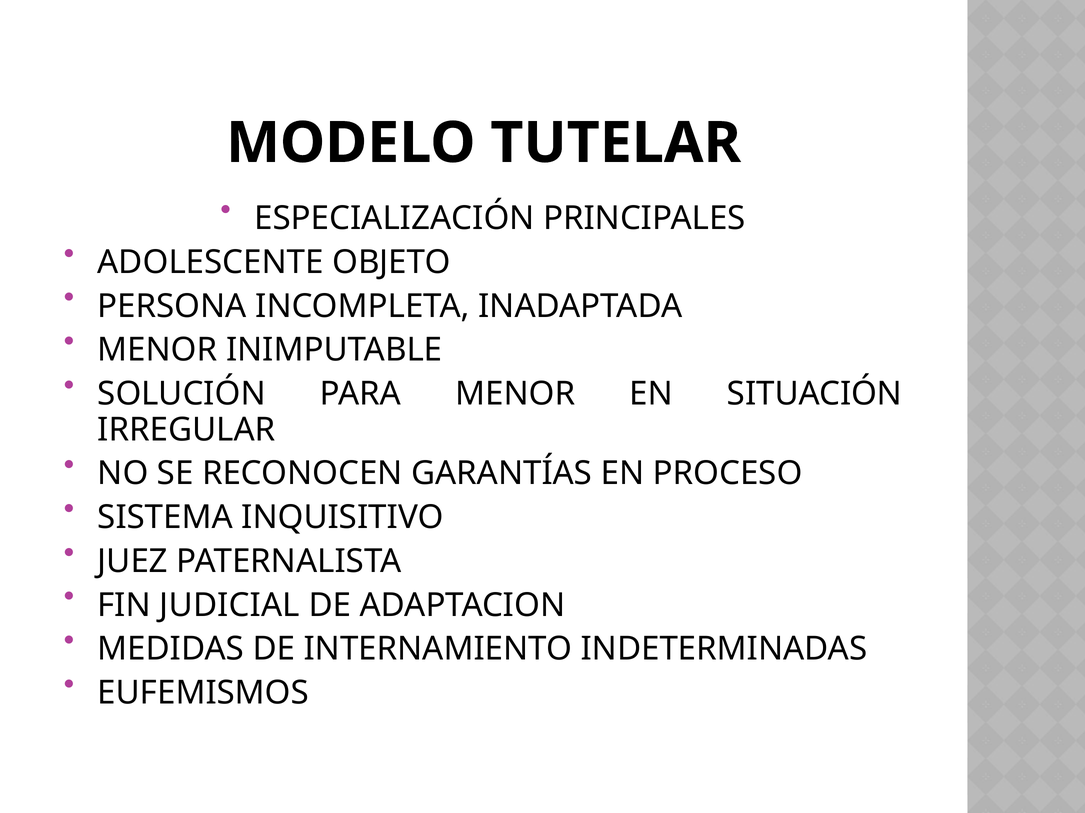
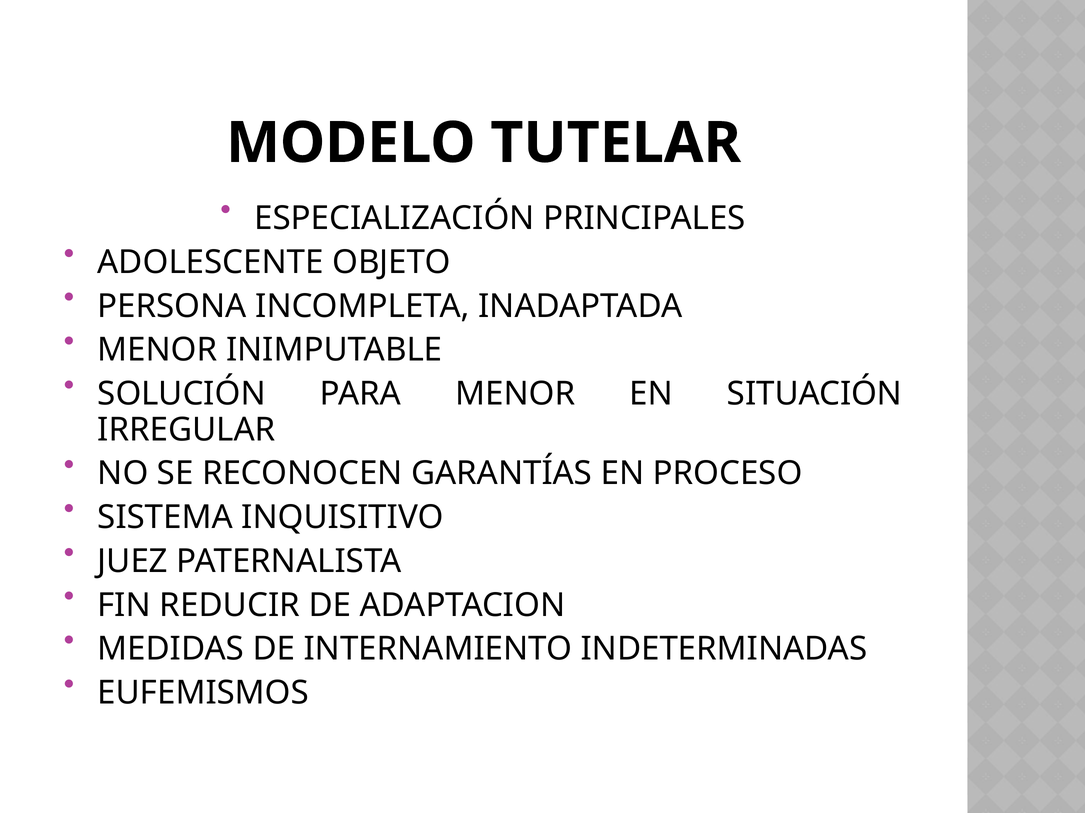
JUDICIAL: JUDICIAL -> REDUCIR
